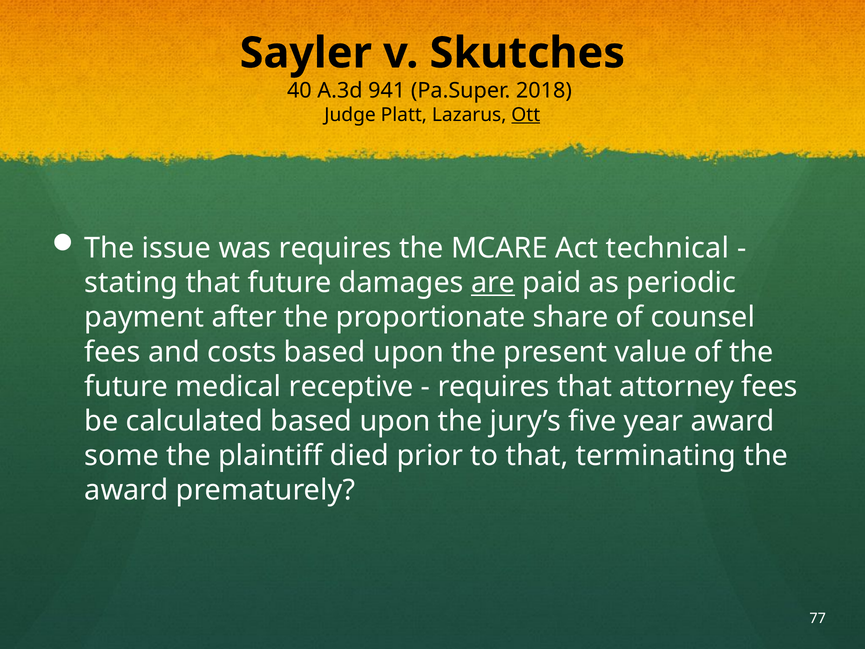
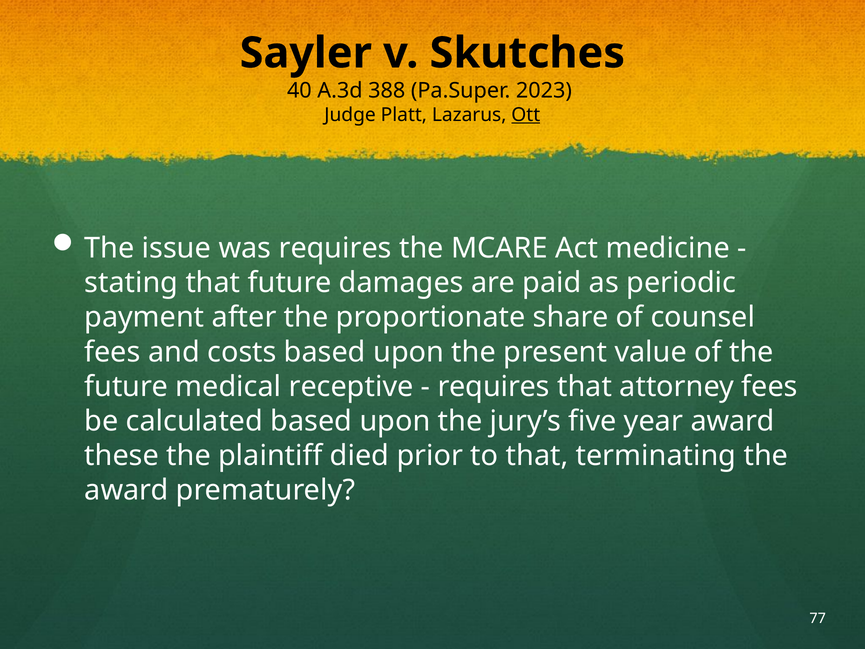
941: 941 -> 388
2018: 2018 -> 2023
technical: technical -> medicine
are underline: present -> none
some: some -> these
